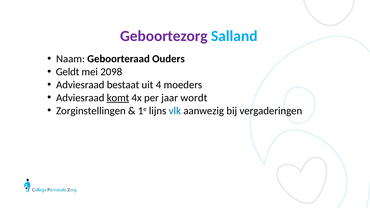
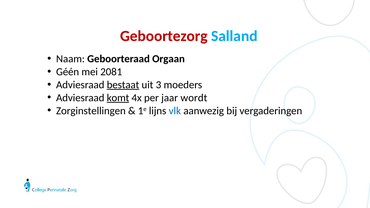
Geboortezorg colour: purple -> red
Ouders: Ouders -> Orgaan
Geldt: Geldt -> Géén
2098: 2098 -> 2081
bestaat underline: none -> present
4: 4 -> 3
